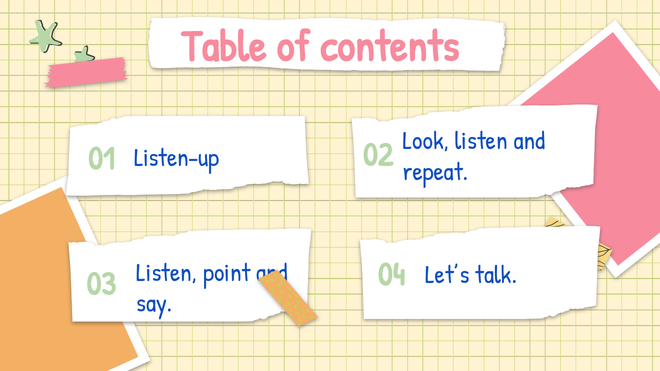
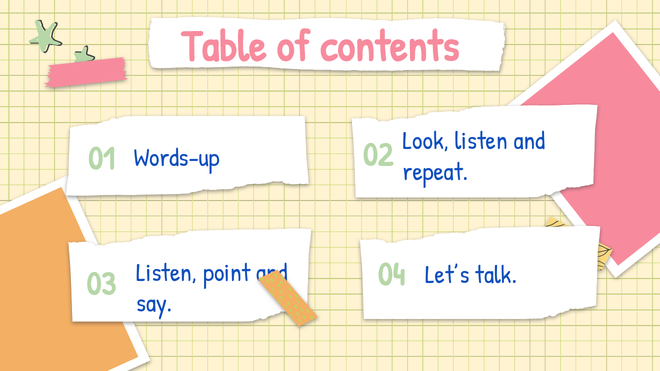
Listen-up: Listen-up -> Words-up
